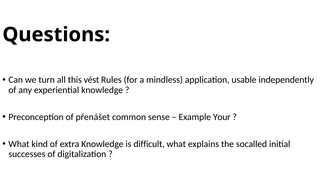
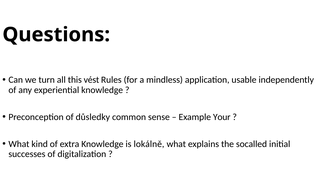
přenášet: přenášet -> důsledky
difficult: difficult -> lokálně
